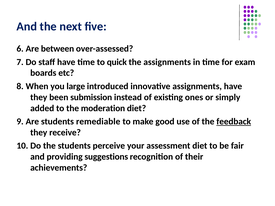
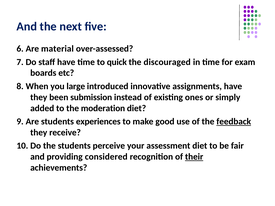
between: between -> material
the assignments: assignments -> discouraged
remediable: remediable -> experiences
suggestions: suggestions -> considered
their underline: none -> present
